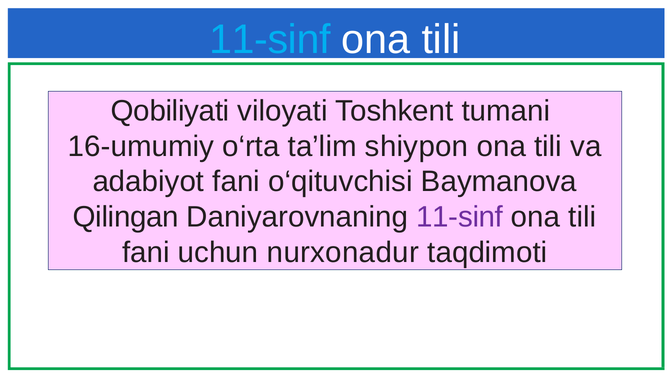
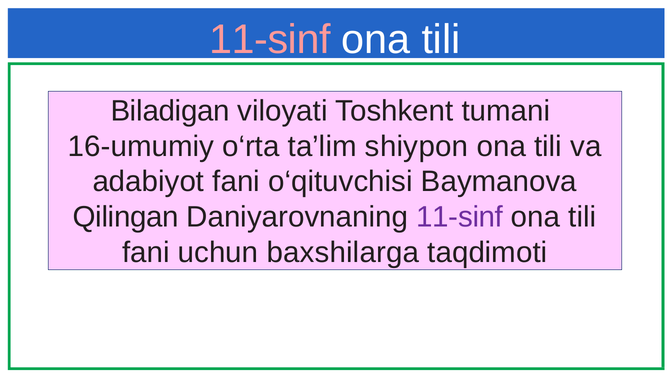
11-sinf at (270, 40) colour: light blue -> pink
Qobiliyati: Qobiliyati -> Biladigan
nurxonadur: nurxonadur -> baxshilarga
